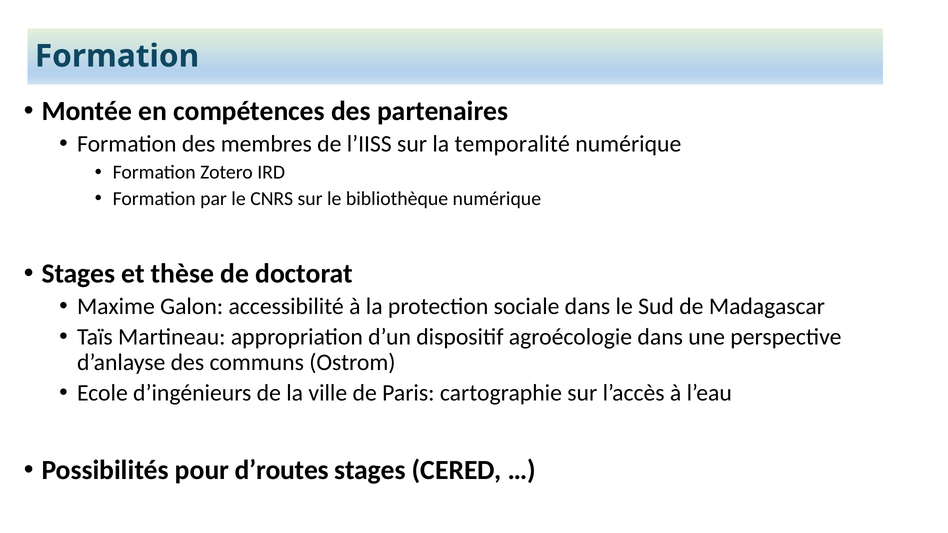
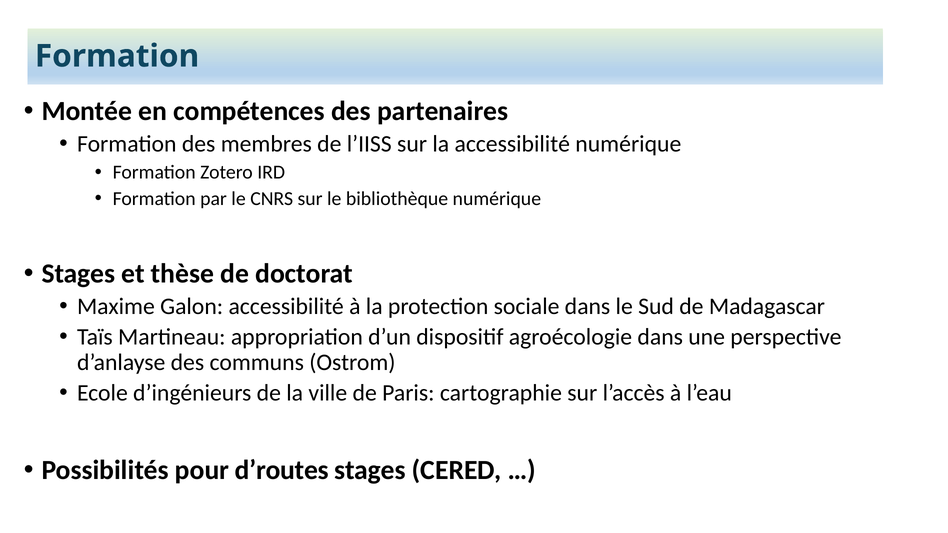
la temporalité: temporalité -> accessibilité
